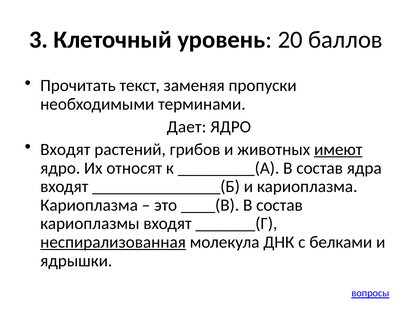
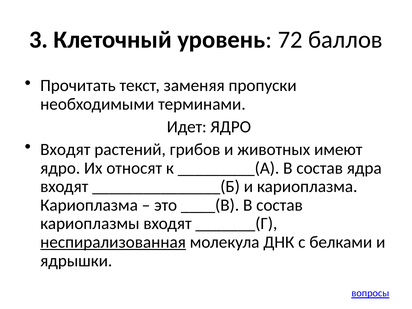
20: 20 -> 72
Дает: Дает -> Идет
имеют underline: present -> none
